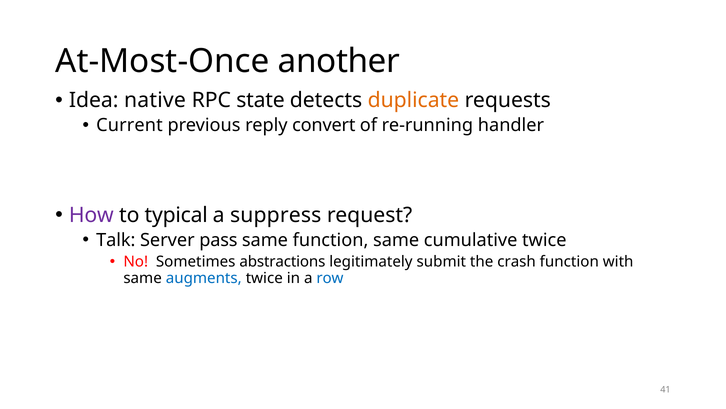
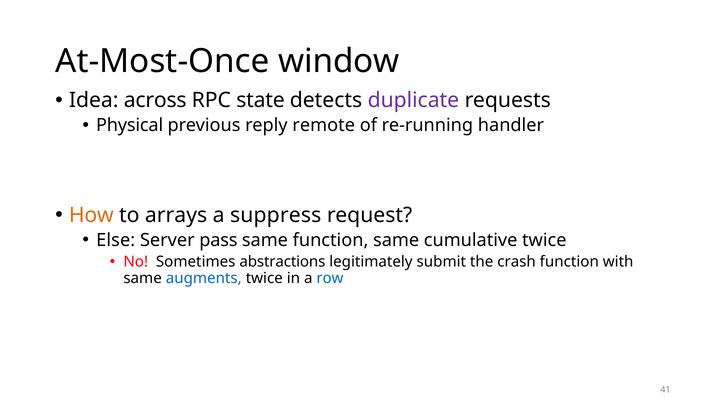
another: another -> window
native: native -> across
duplicate colour: orange -> purple
Current: Current -> Physical
convert: convert -> remote
How colour: purple -> orange
typical: typical -> arrays
Talk: Talk -> Else
